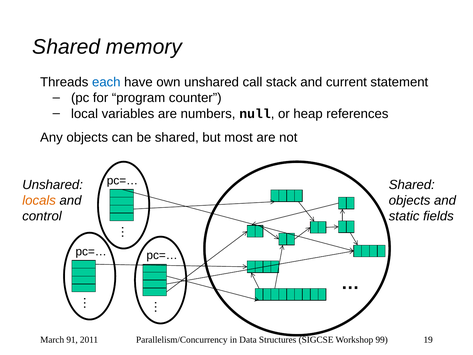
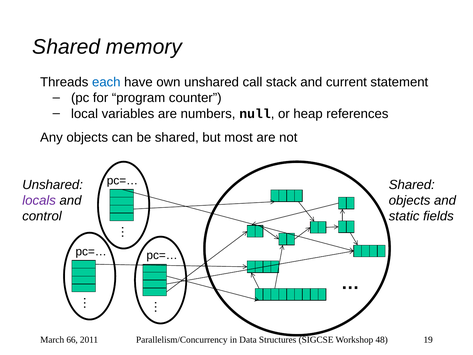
locals colour: orange -> purple
91: 91 -> 66
99: 99 -> 48
